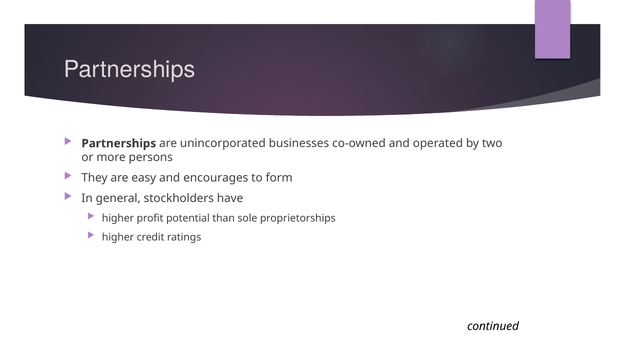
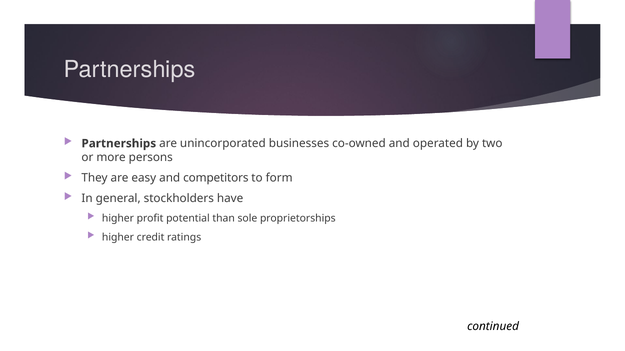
encourages: encourages -> competitors
